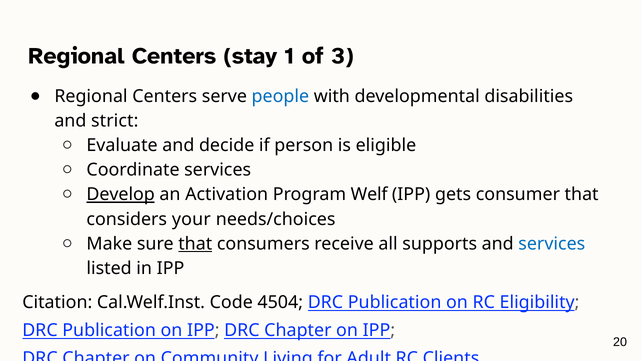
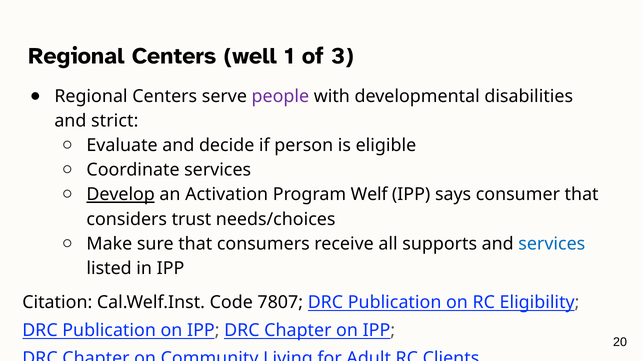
stay: stay -> well
people colour: blue -> purple
gets: gets -> says
your: your -> trust
that at (195, 244) underline: present -> none
4504: 4504 -> 7807
